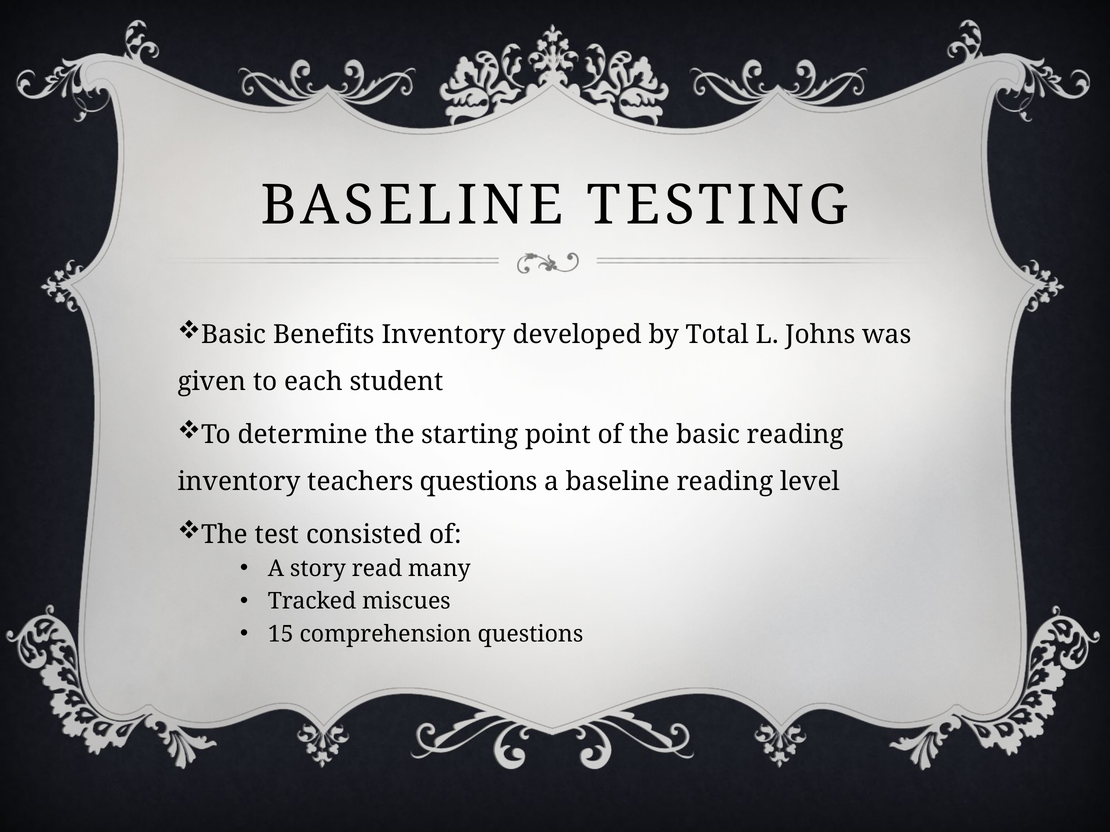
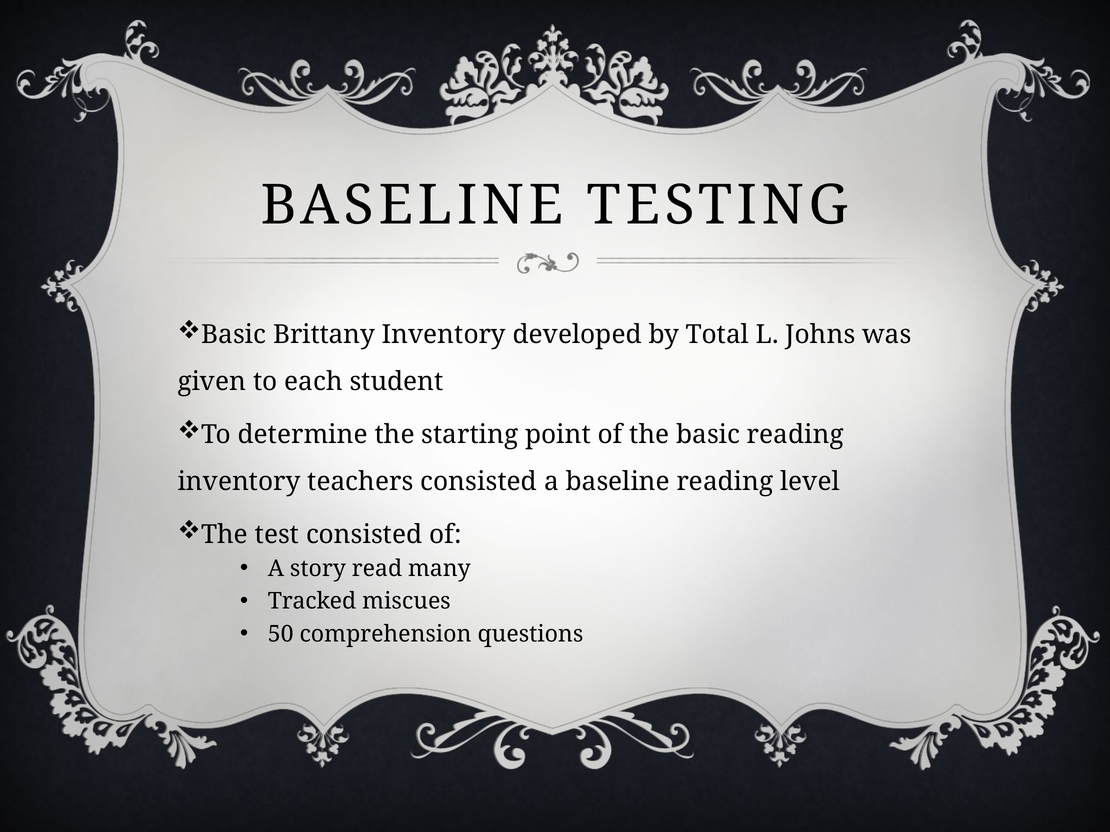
Benefits: Benefits -> Brittany
teachers questions: questions -> consisted
15: 15 -> 50
